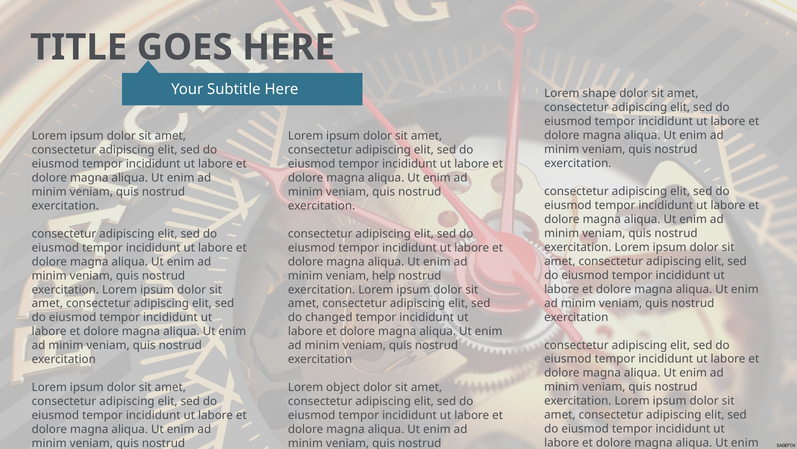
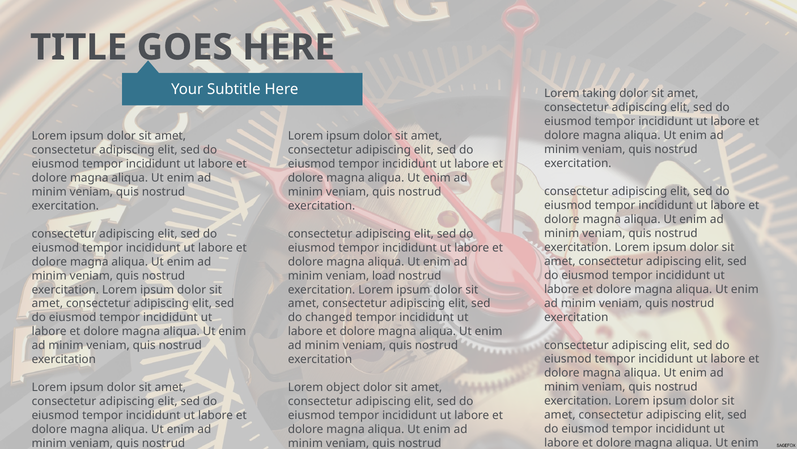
shape: shape -> taking
help: help -> load
